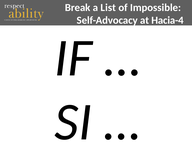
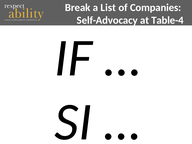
Impossible: Impossible -> Companies
Hacia-4: Hacia-4 -> Table-4
